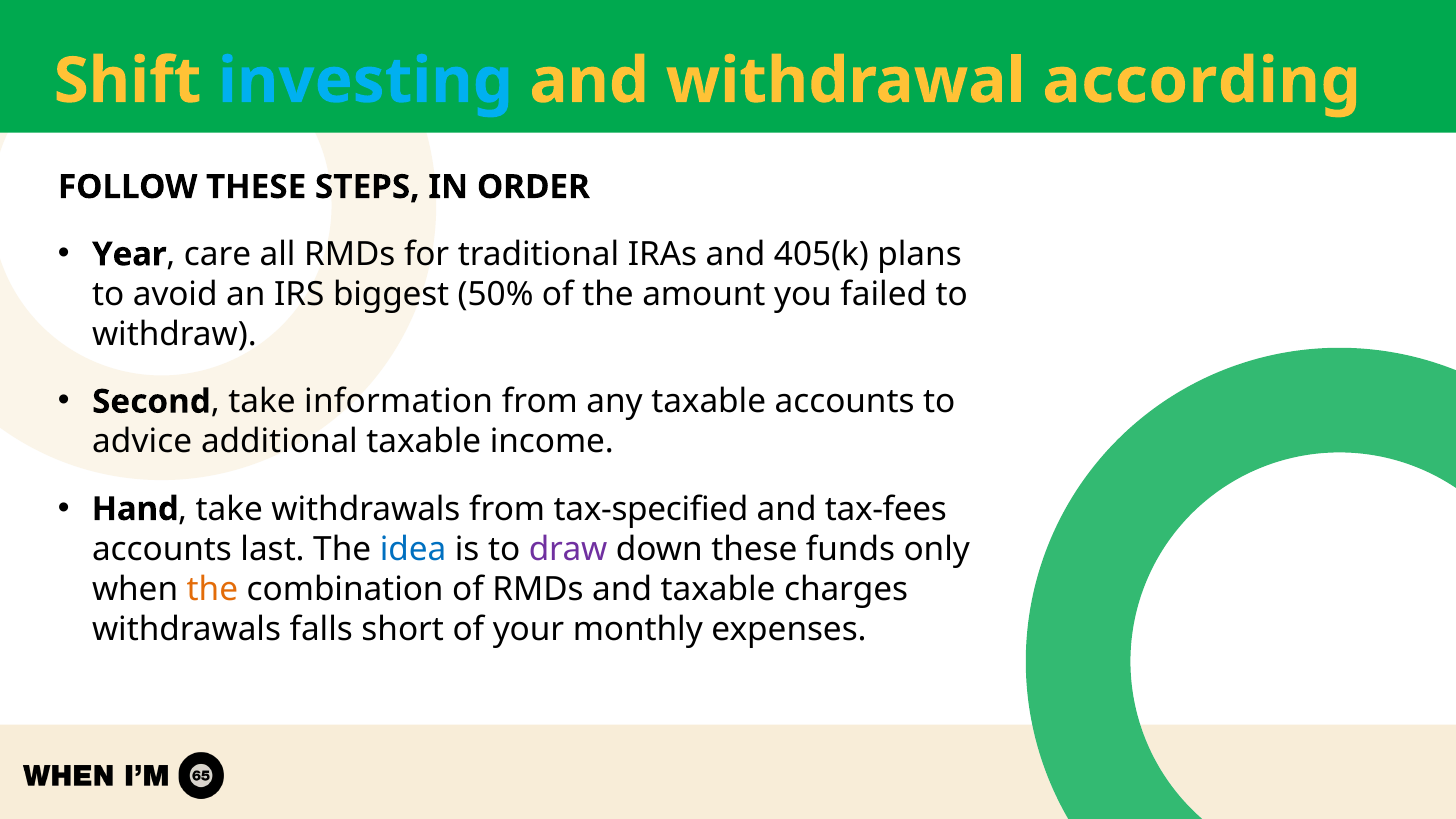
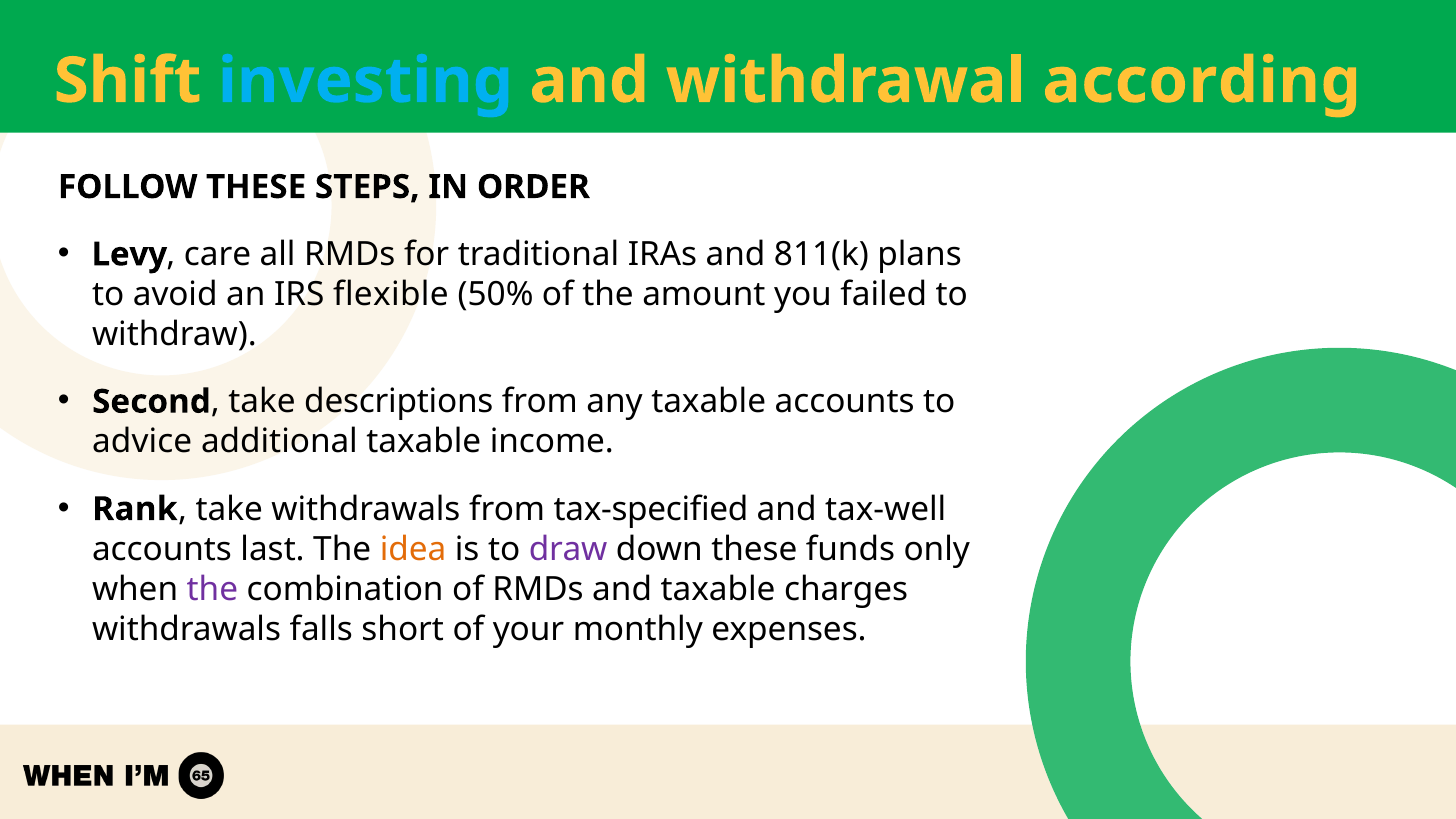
Year: Year -> Levy
405(k: 405(k -> 811(k
biggest: biggest -> flexible
information: information -> descriptions
Hand: Hand -> Rank
tax-fees: tax-fees -> tax-well
idea colour: blue -> orange
the at (212, 589) colour: orange -> purple
